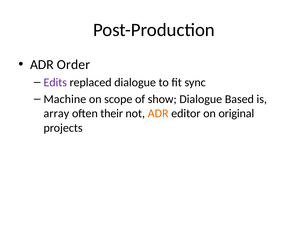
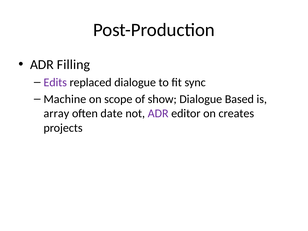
Order: Order -> Filling
their: their -> date
ADR at (158, 113) colour: orange -> purple
original: original -> creates
